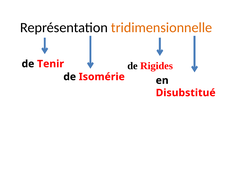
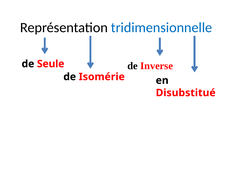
tridimensionnelle colour: orange -> blue
Rigides: Rigides -> Inverse
Tenir: Tenir -> Seule
